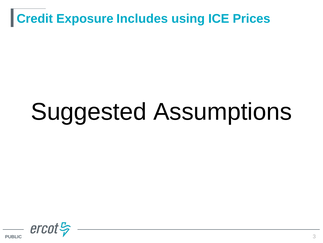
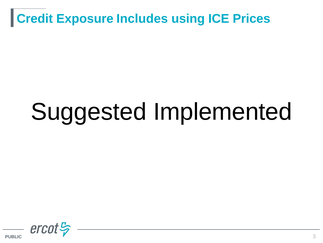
Assumptions: Assumptions -> Implemented
